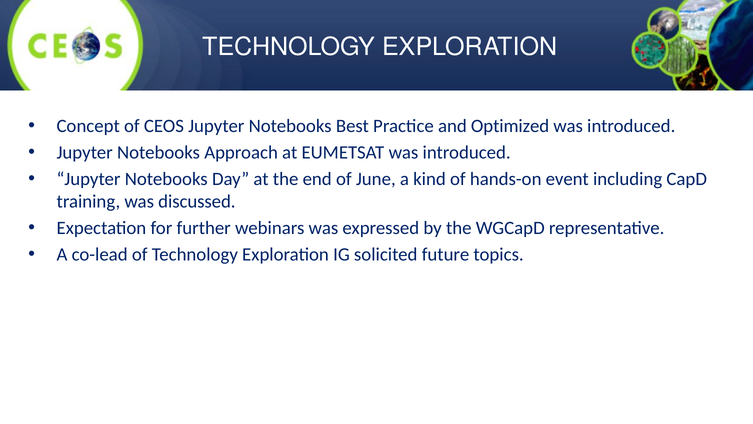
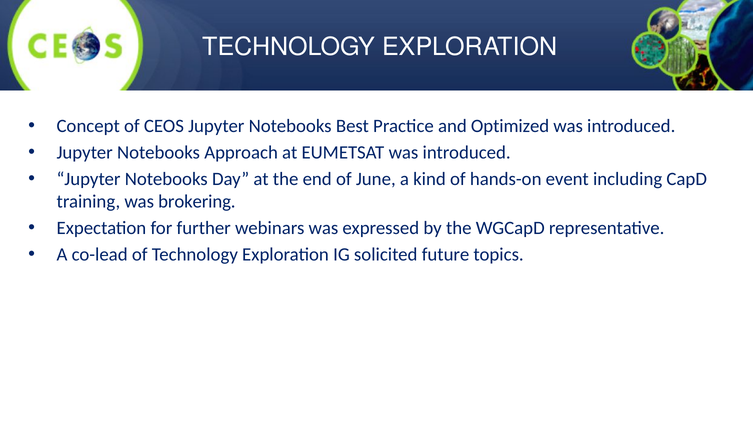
discussed: discussed -> brokering
